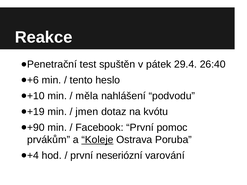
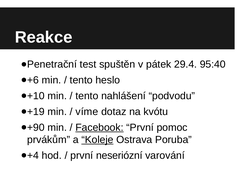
26:40: 26:40 -> 95:40
měla at (87, 96): měla -> tento
jmen: jmen -> víme
Facebook underline: none -> present
